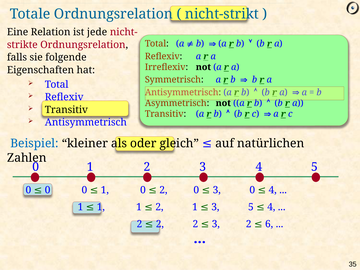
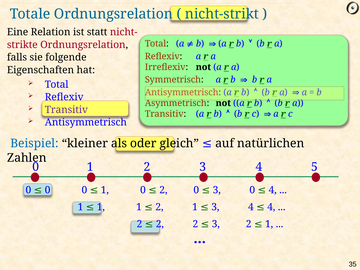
jede: jede -> statt
Transitiv at (66, 110) colour: black -> purple
5 at (251, 207): 5 -> 4
6 at (269, 224): 6 -> 1
